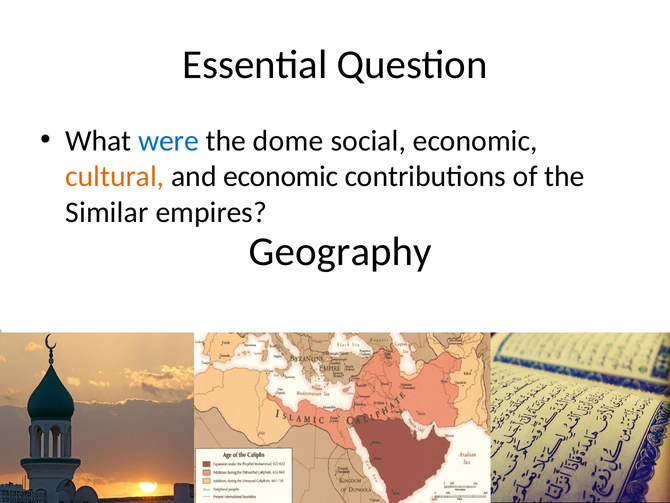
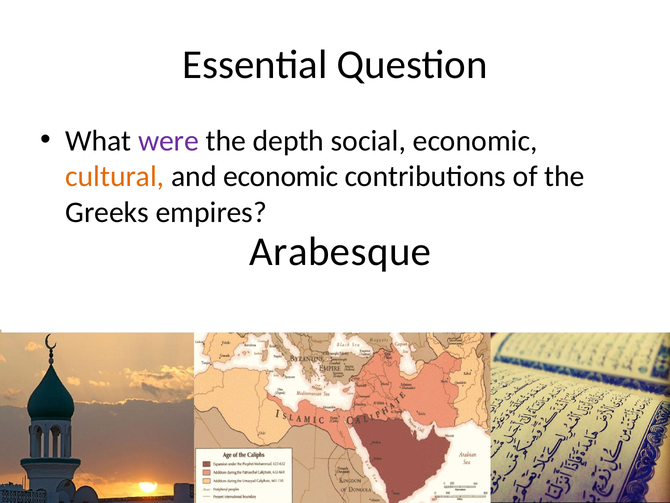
were colour: blue -> purple
dome: dome -> depth
Similar: Similar -> Greeks
Geography: Geography -> Arabesque
